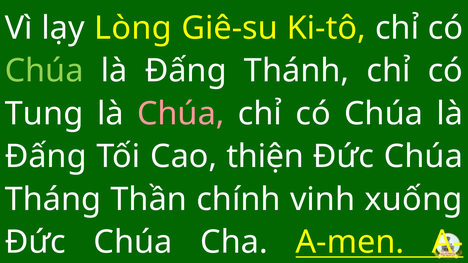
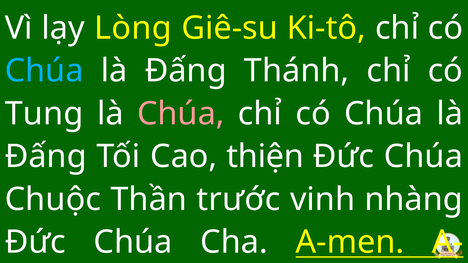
Chúa at (44, 71) colour: light green -> light blue
Tháng: Tháng -> Chuộc
chính: chính -> trước
xuống: xuống -> nhàng
